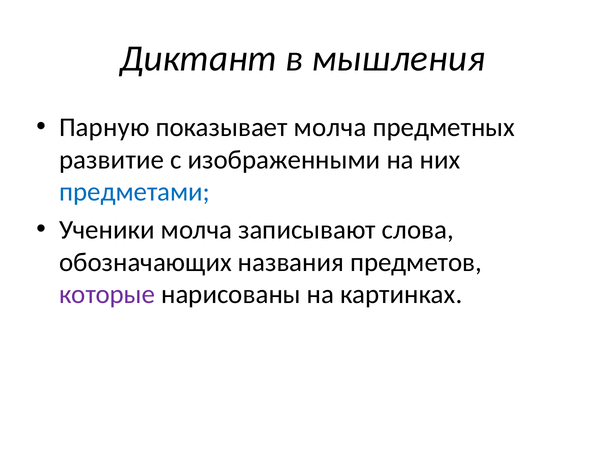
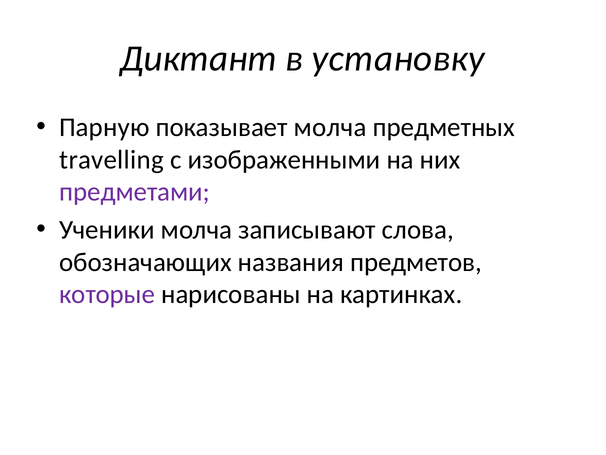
мышления: мышления -> установку
развитие: развитие -> travelling
предметами colour: blue -> purple
